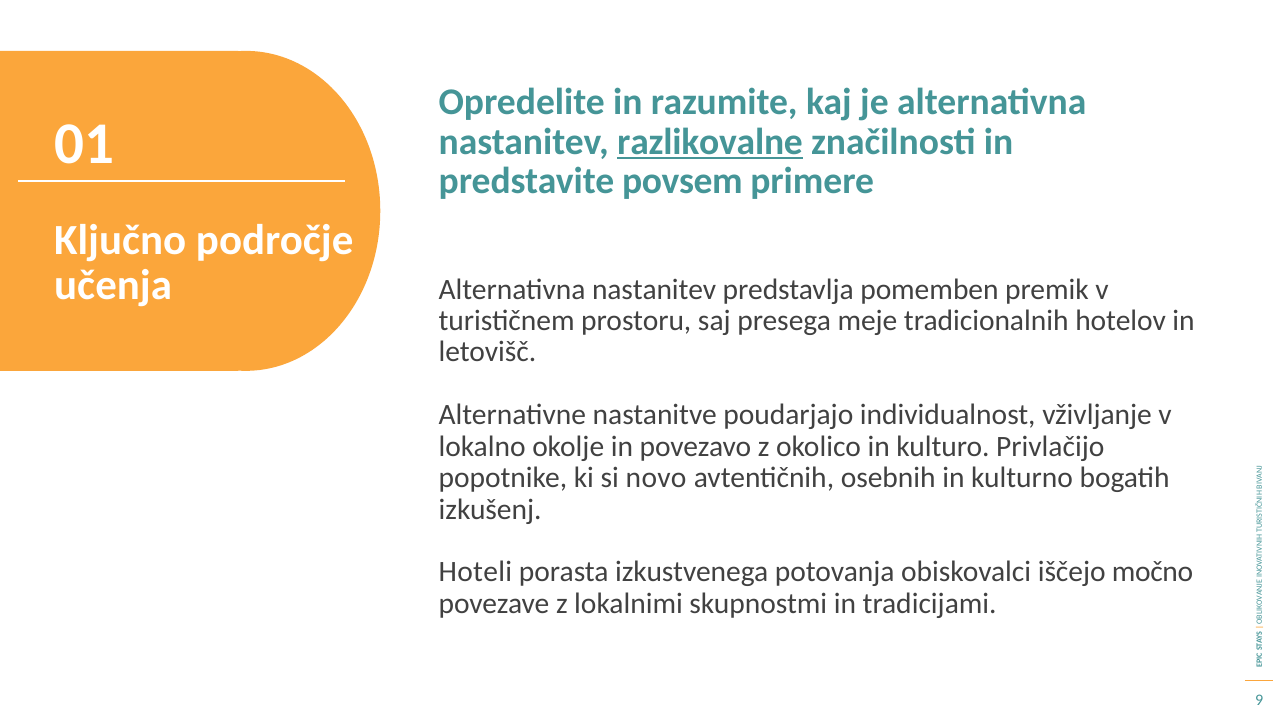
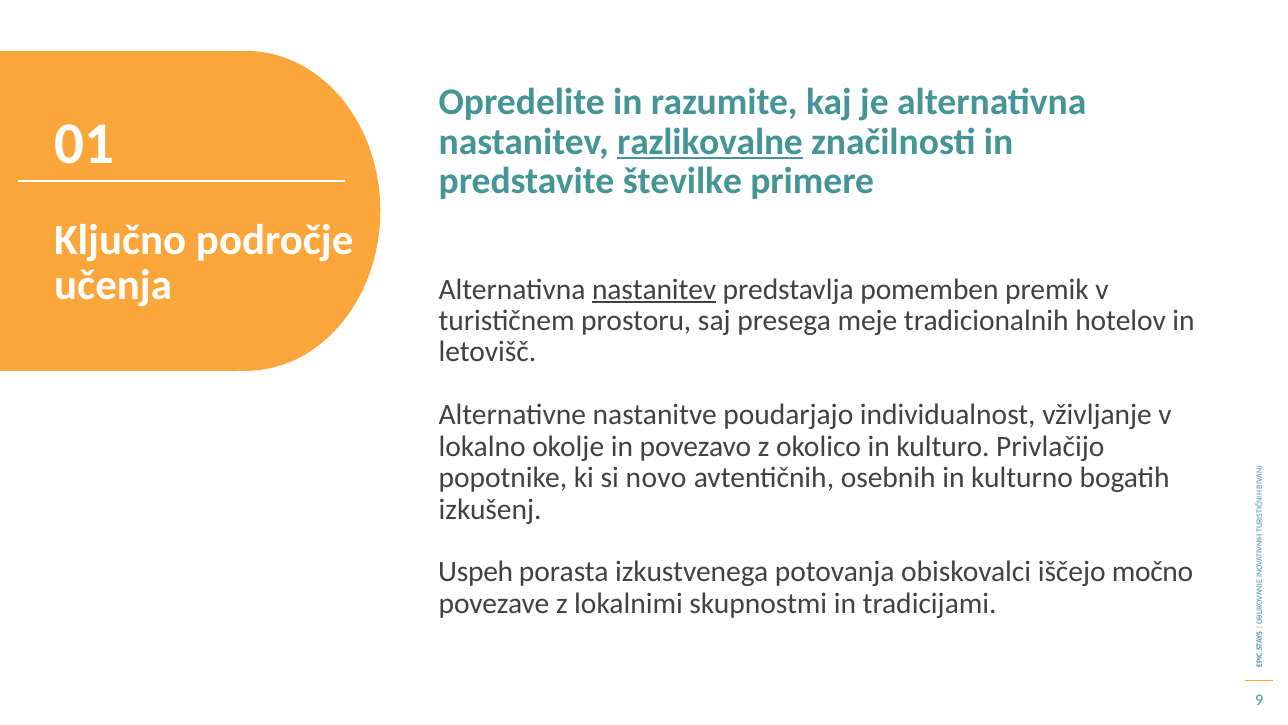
povsem: povsem -> številke
nastanitev at (654, 289) underline: none -> present
Hoteli: Hoteli -> Uspeh
